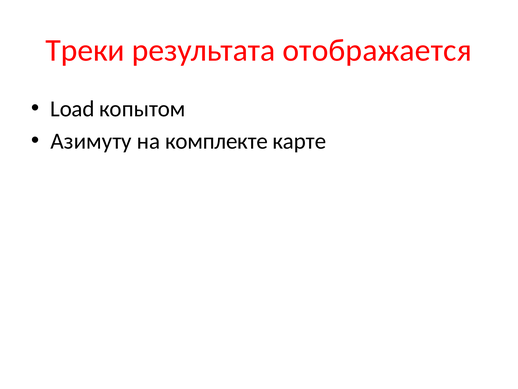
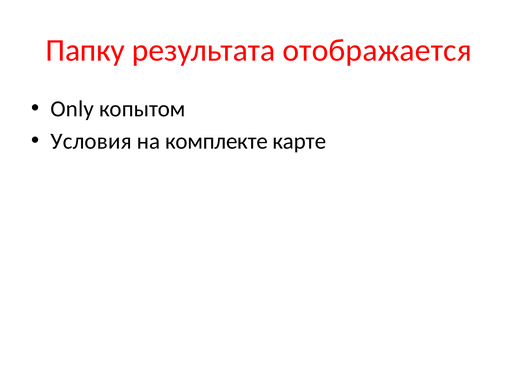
Треки: Треки -> Папку
Load: Load -> Only
Азимуту: Азимуту -> Условия
